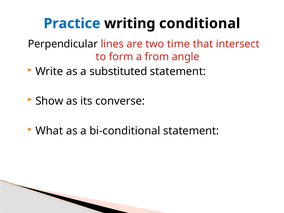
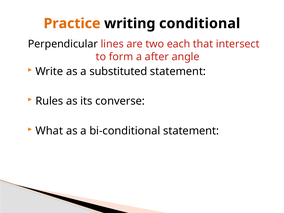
Practice colour: blue -> orange
time: time -> each
from: from -> after
Show: Show -> Rules
